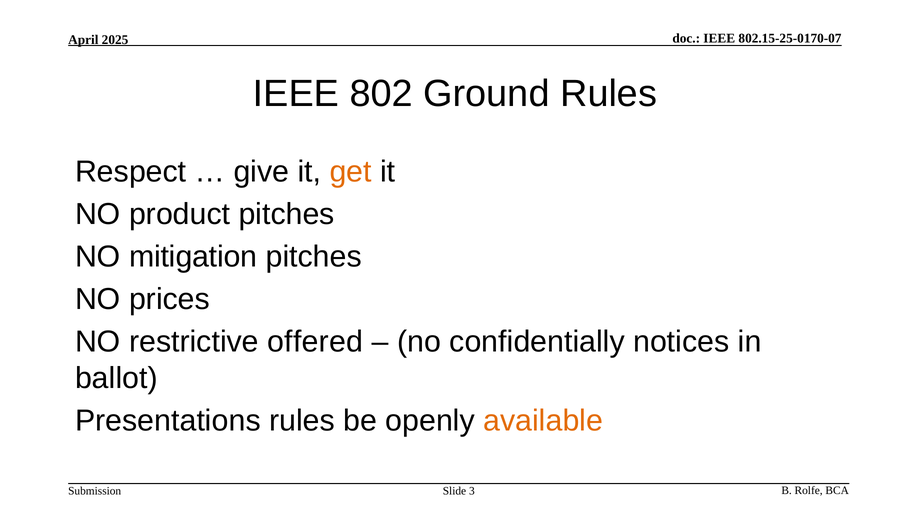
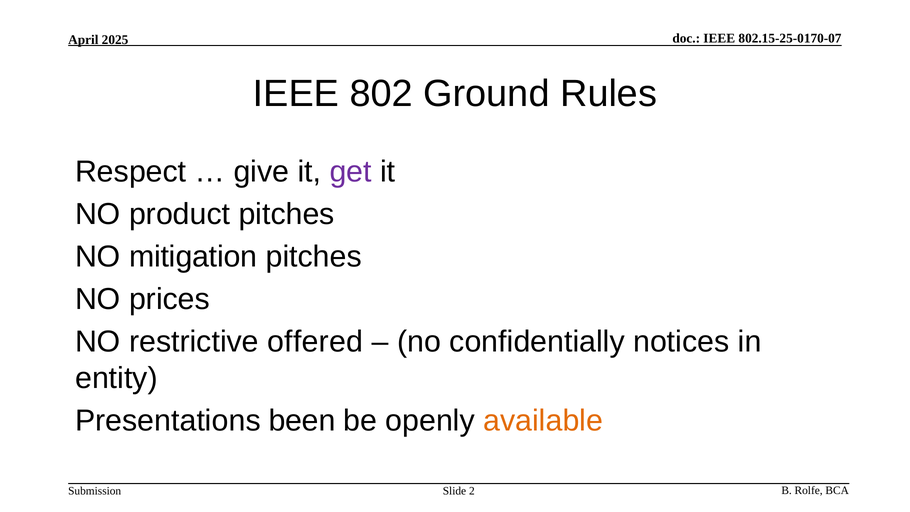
get colour: orange -> purple
ballot: ballot -> entity
Presentations rules: rules -> been
3: 3 -> 2
